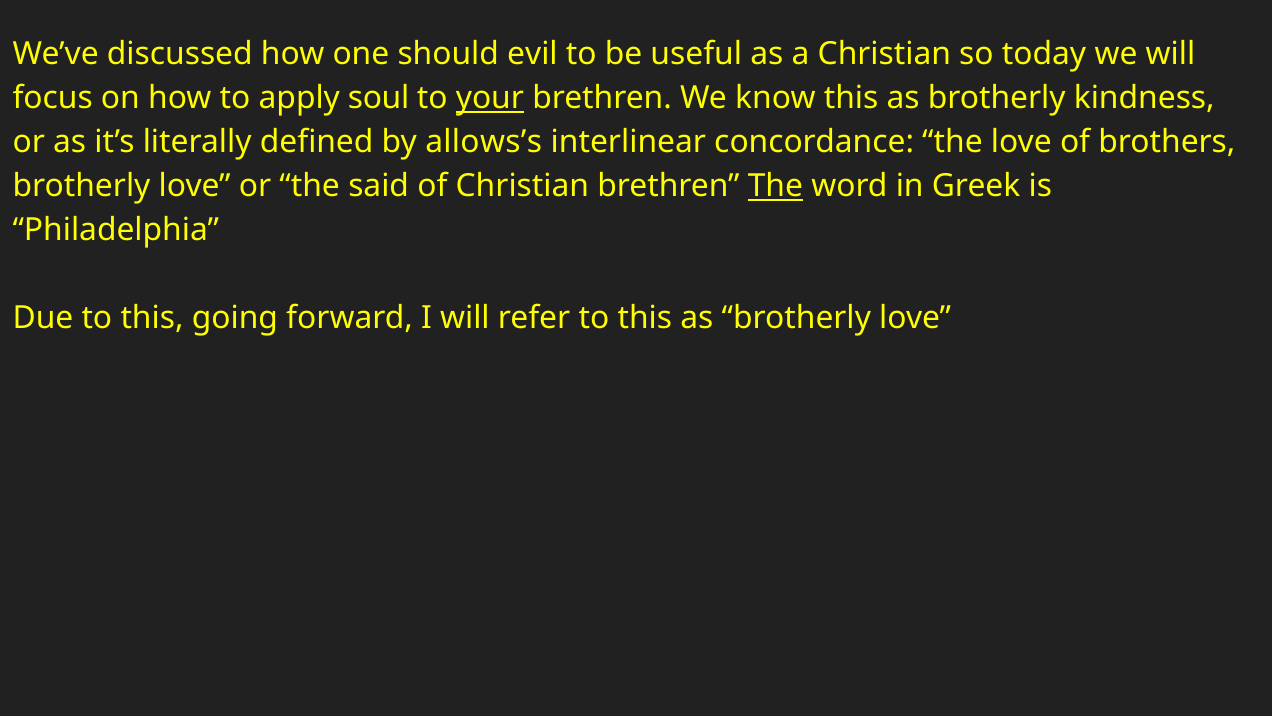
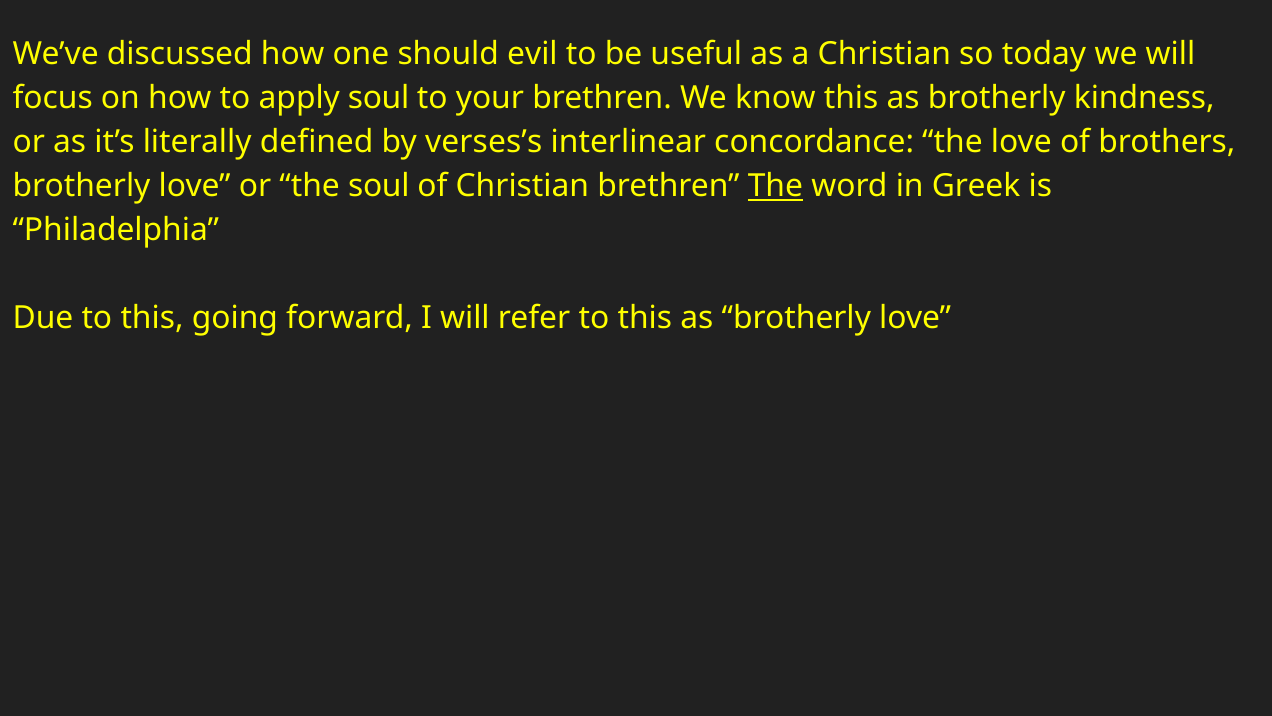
your underline: present -> none
allows’s: allows’s -> verses’s
the said: said -> soul
